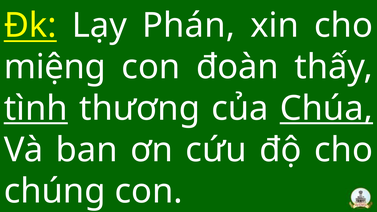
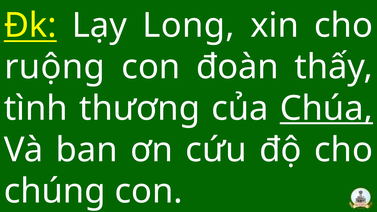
Phán: Phán -> Long
miệng: miệng -> ruộng
tình underline: present -> none
